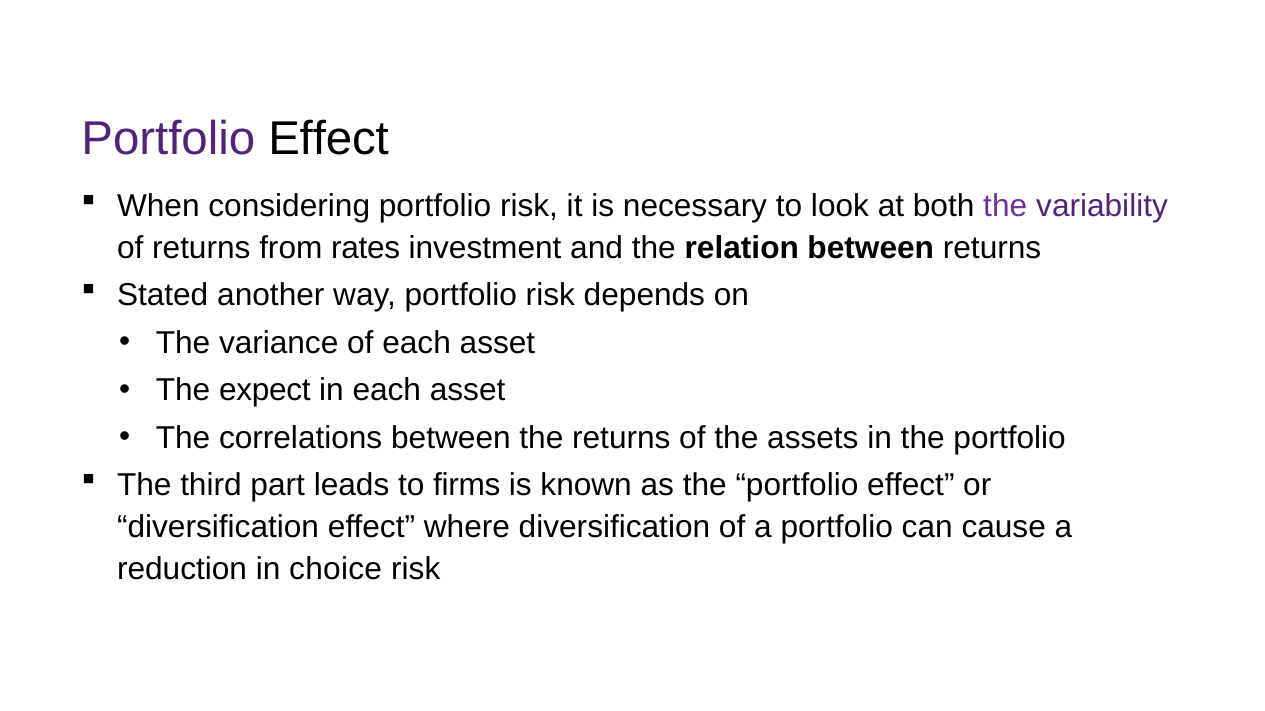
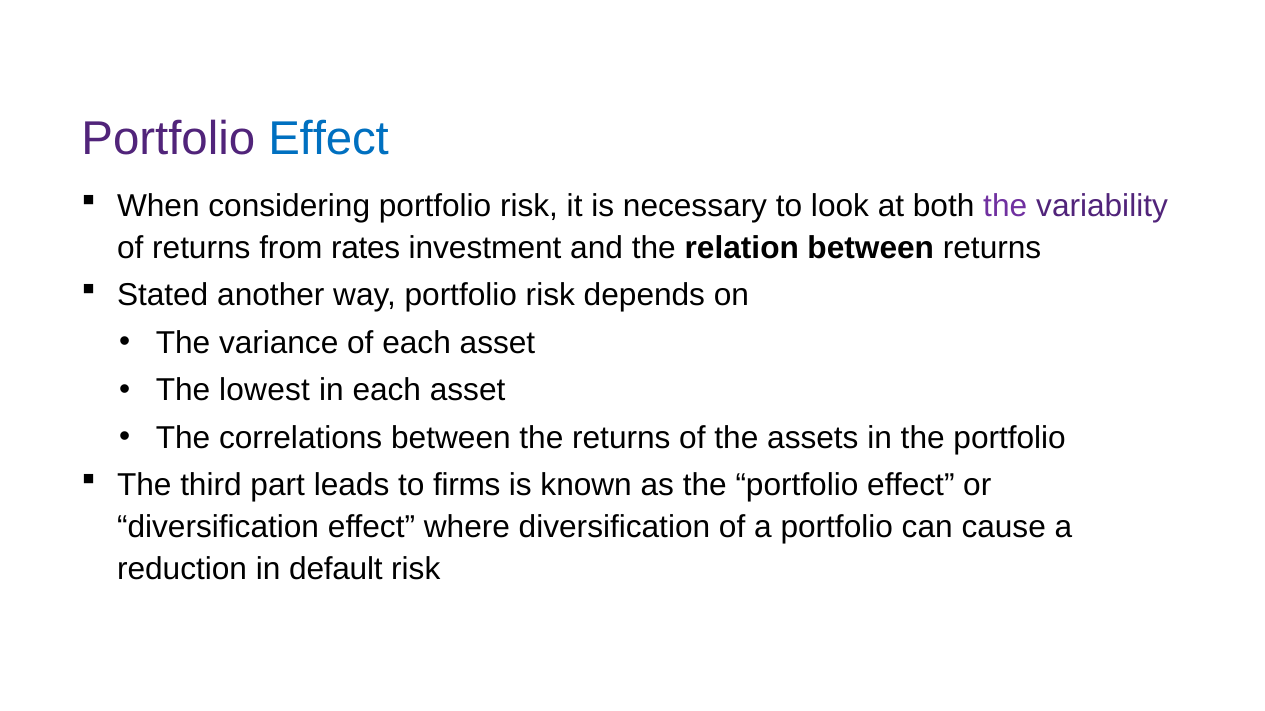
Effect at (329, 139) colour: black -> blue
expect: expect -> lowest
choice: choice -> default
